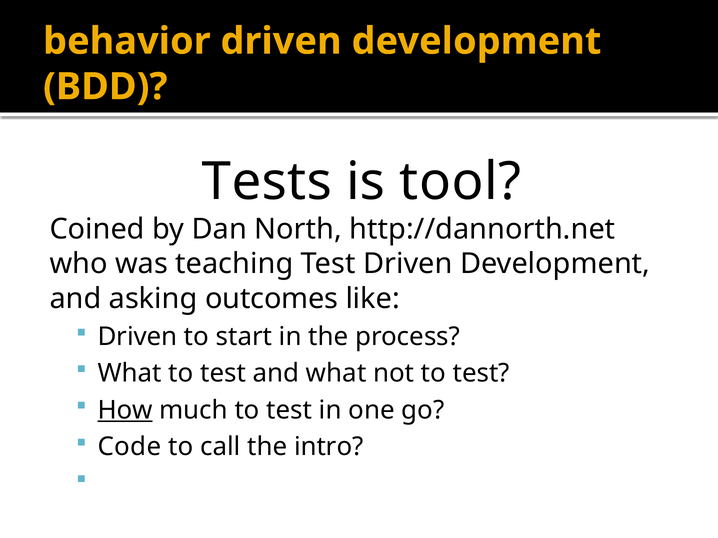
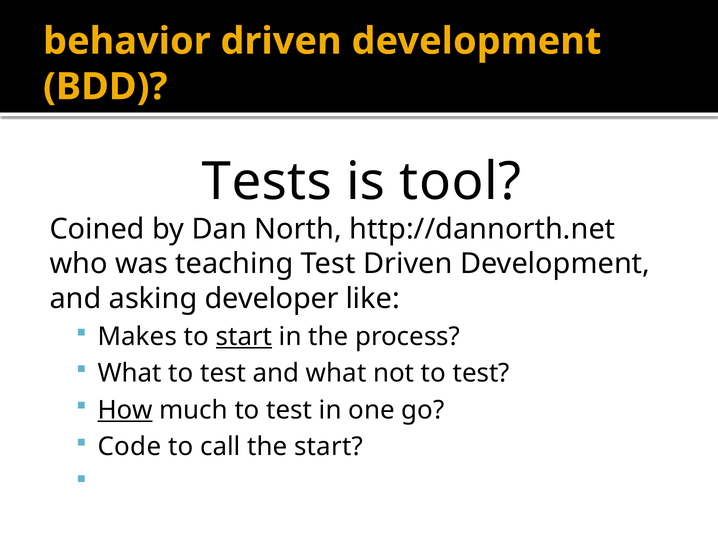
outcomes: outcomes -> developer
Driven at (137, 337): Driven -> Makes
start at (244, 337) underline: none -> present
the intro: intro -> start
